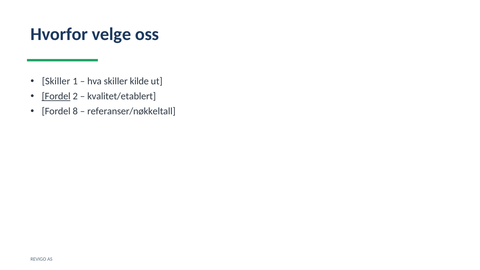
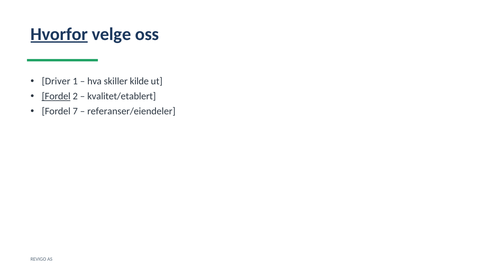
Hvorfor underline: none -> present
Skiller at (56, 81): Skiller -> Driver
8: 8 -> 7
referanser/nøkkeltall: referanser/nøkkeltall -> referanser/eiendeler
